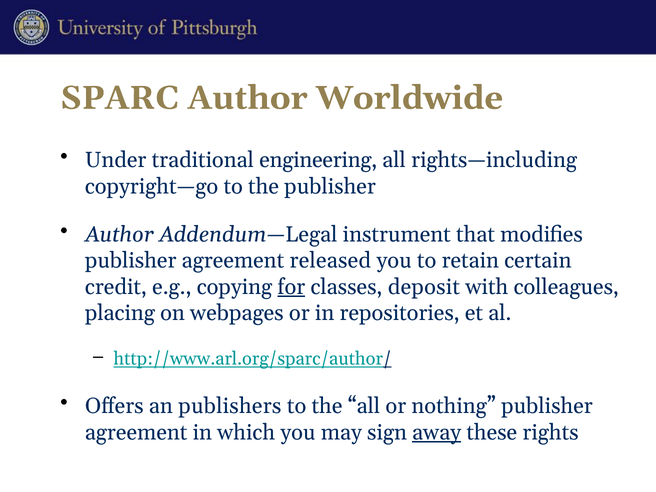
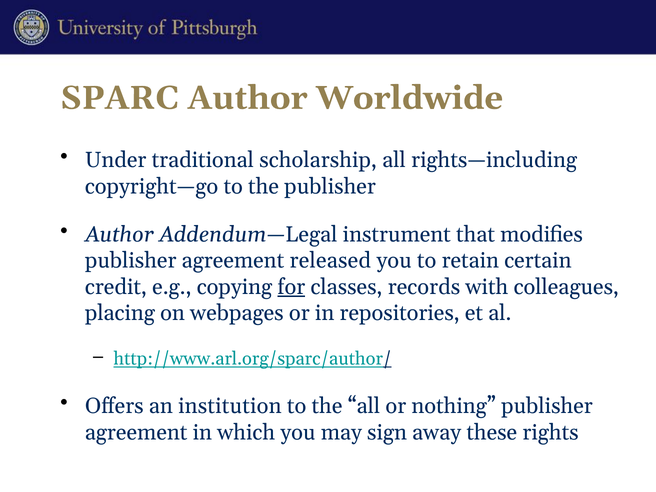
engineering: engineering -> scholarship
deposit: deposit -> records
publishers: publishers -> institution
away underline: present -> none
